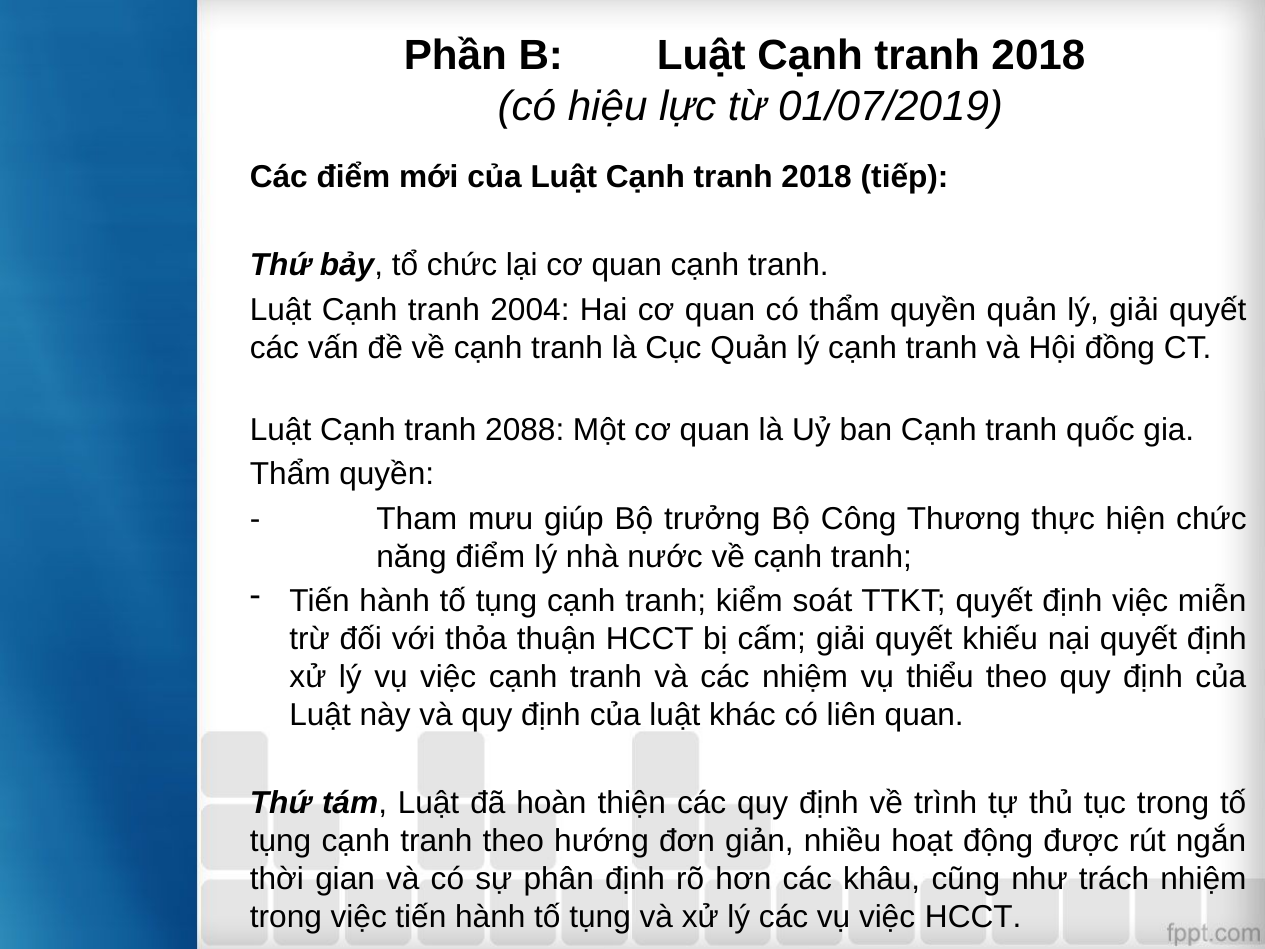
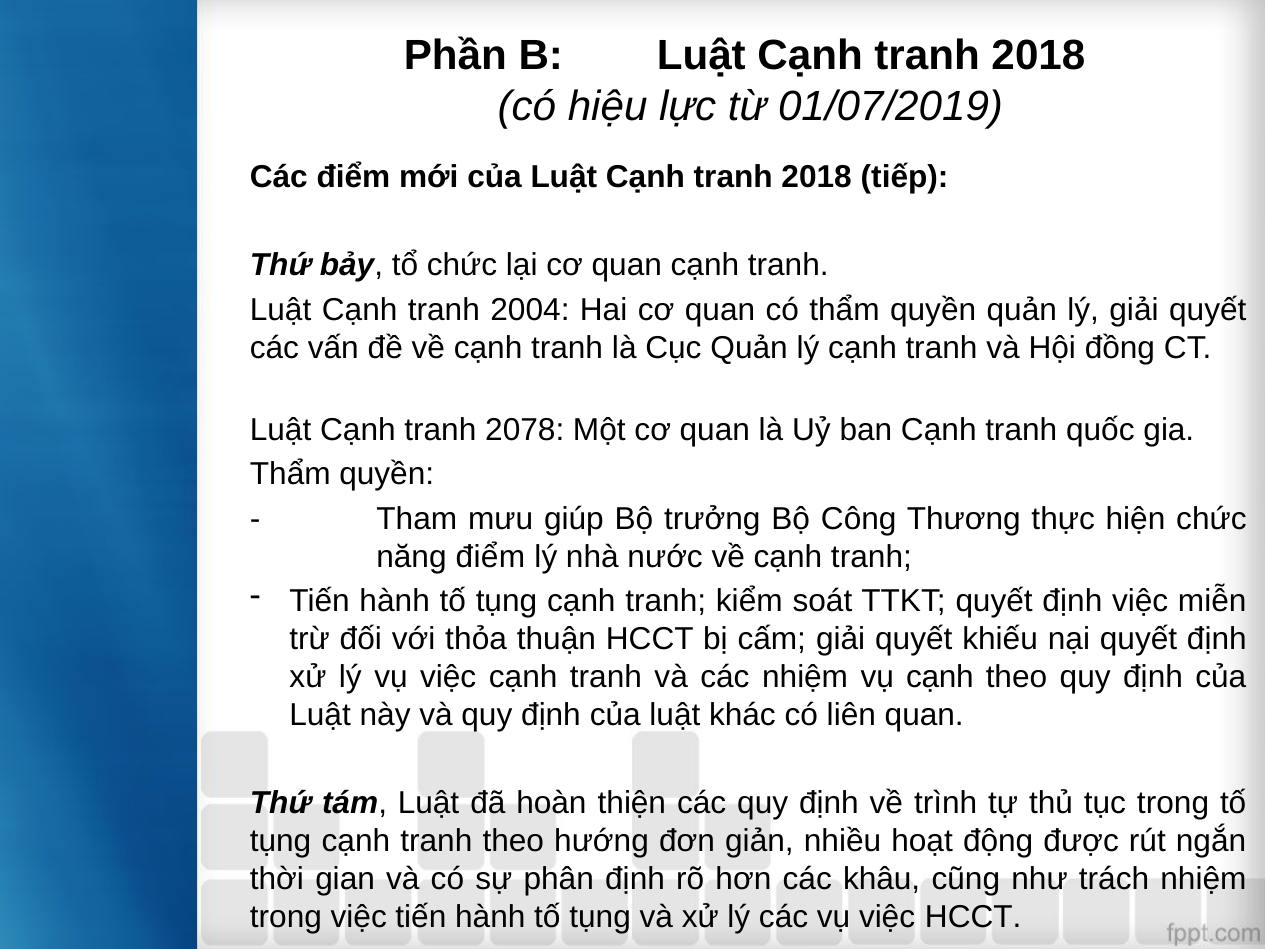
2088: 2088 -> 2078
vụ thiểu: thiểu -> cạnh
